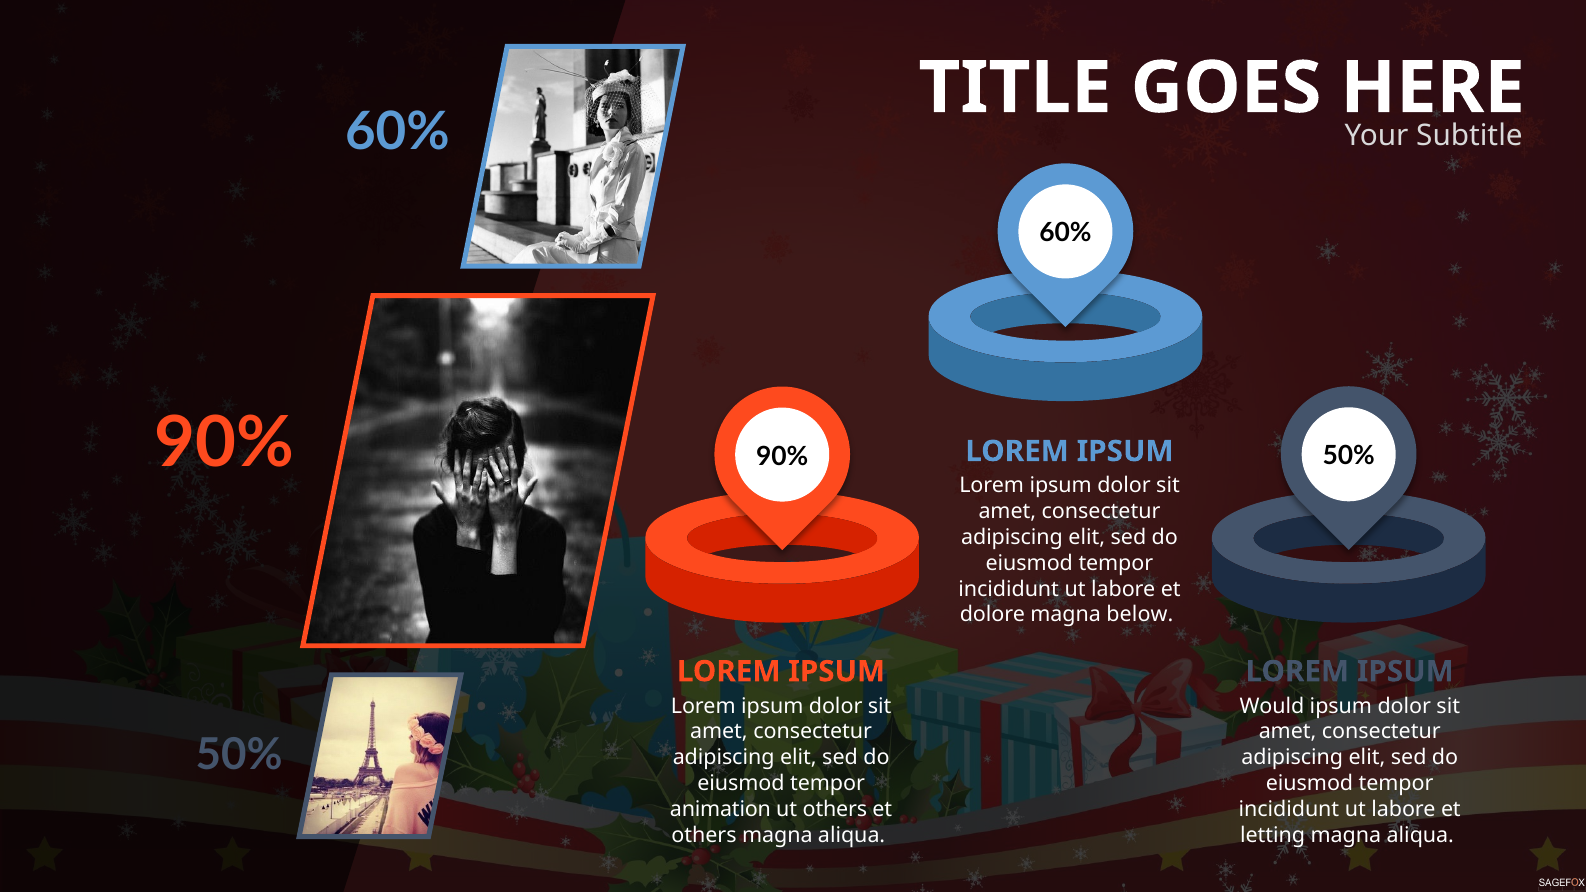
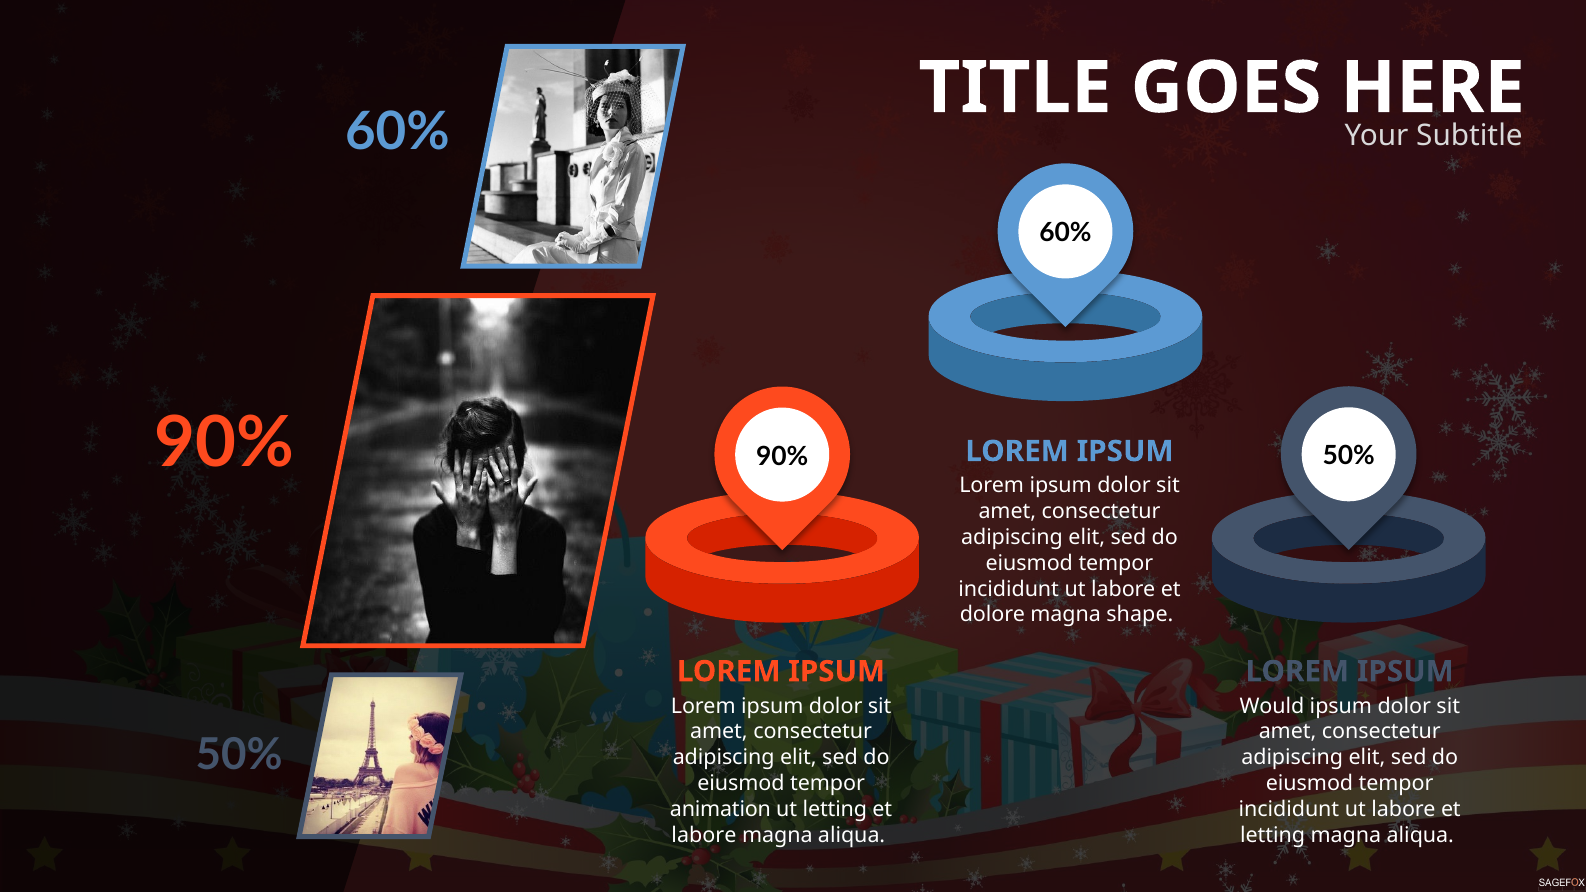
below: below -> shape
ut others: others -> letting
others at (704, 835): others -> labore
